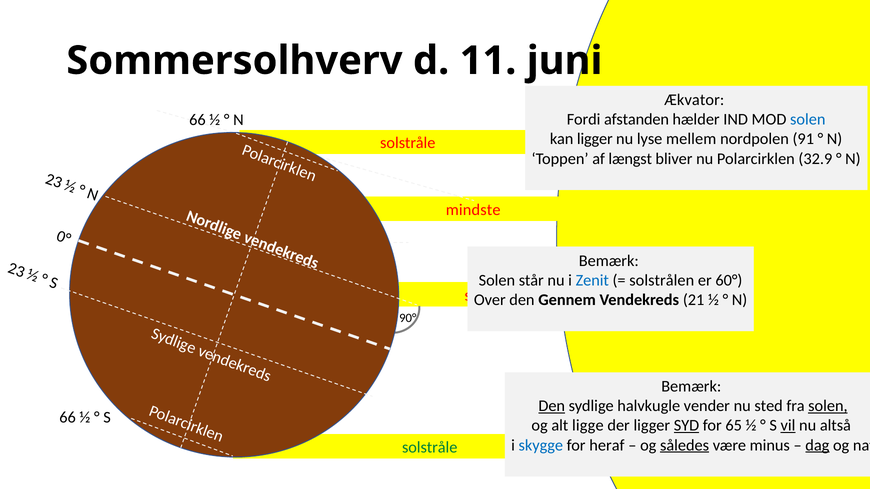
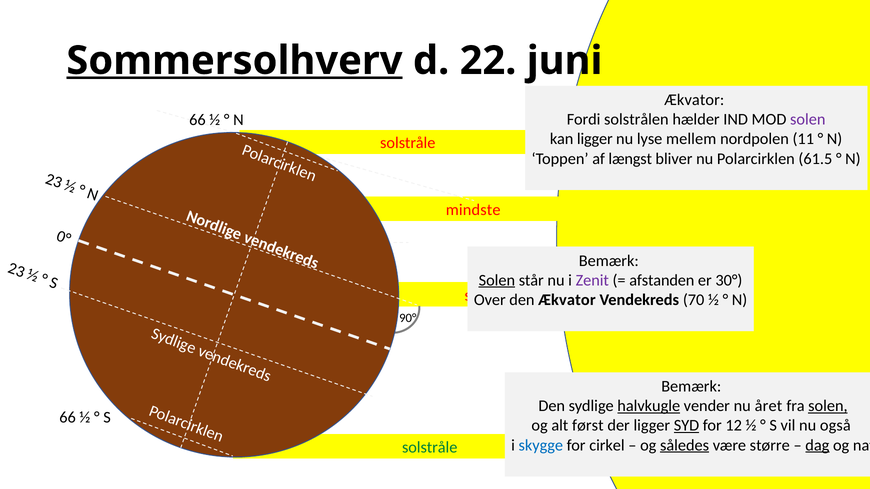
Sommersolhverv underline: none -> present
11: 11 -> 22
afstanden: afstanden -> solstrålen
solen at (808, 120) colour: blue -> purple
91: 91 -> 11
32.9: 32.9 -> 61.5
Solen at (497, 280) underline: none -> present
Zenit colour: blue -> purple
solstrålen: solstrålen -> afstanden
60°: 60° -> 30°
den Gennem: Gennem -> Ækvator
21: 21 -> 70
Den at (552, 406) underline: present -> none
halvkugle underline: none -> present
sted: sted -> året
ligge: ligge -> først
65: 65 -> 12
vil underline: present -> none
altså: altså -> også
heraf: heraf -> cirkel
minus: minus -> større
